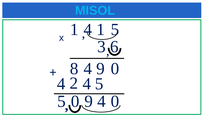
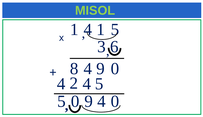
MISOL colour: light blue -> light green
